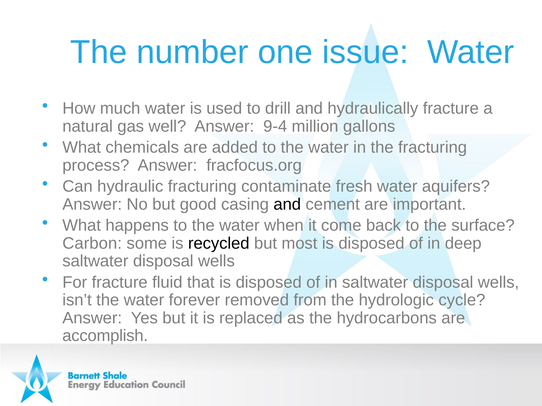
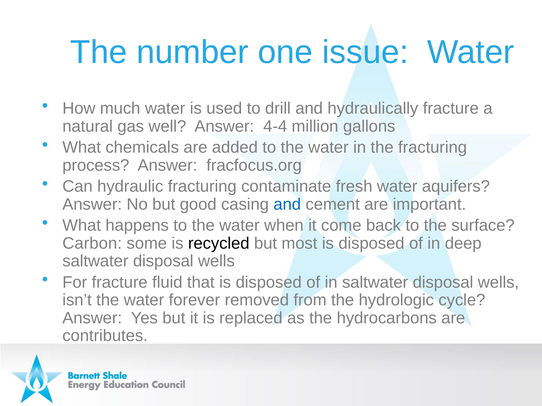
9-4: 9-4 -> 4-4
and at (287, 205) colour: black -> blue
accomplish: accomplish -> contributes
